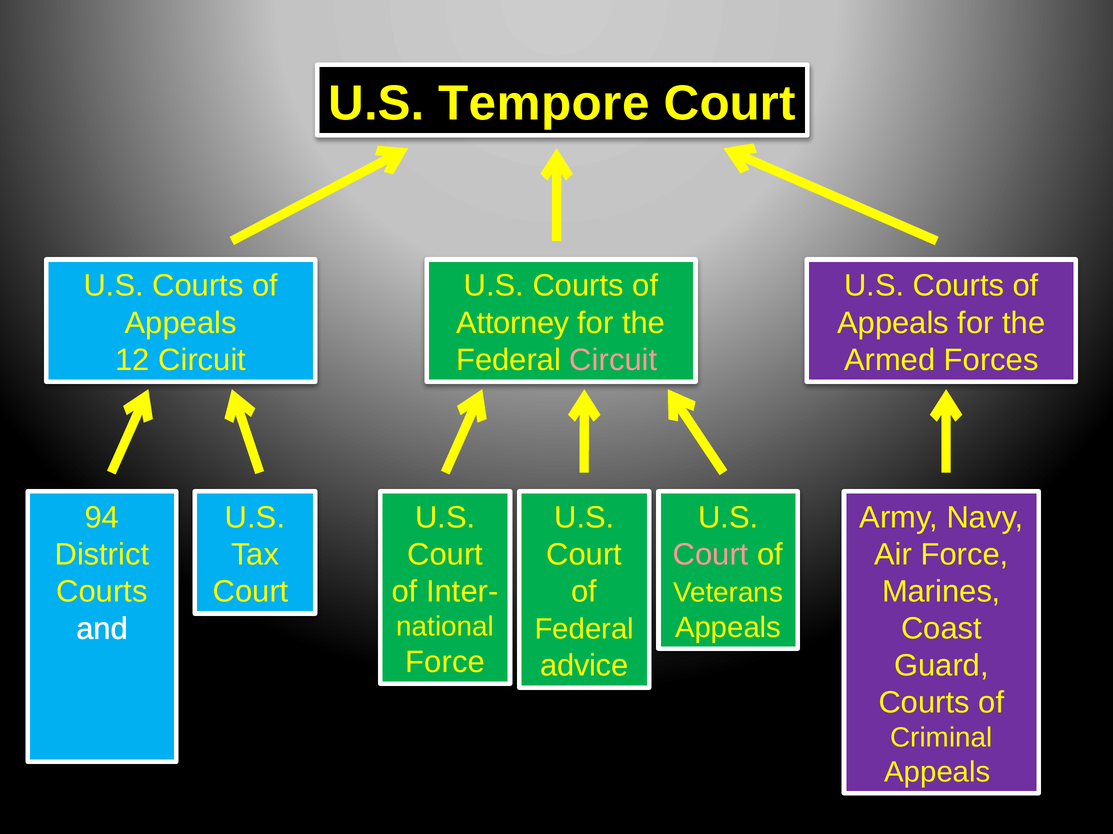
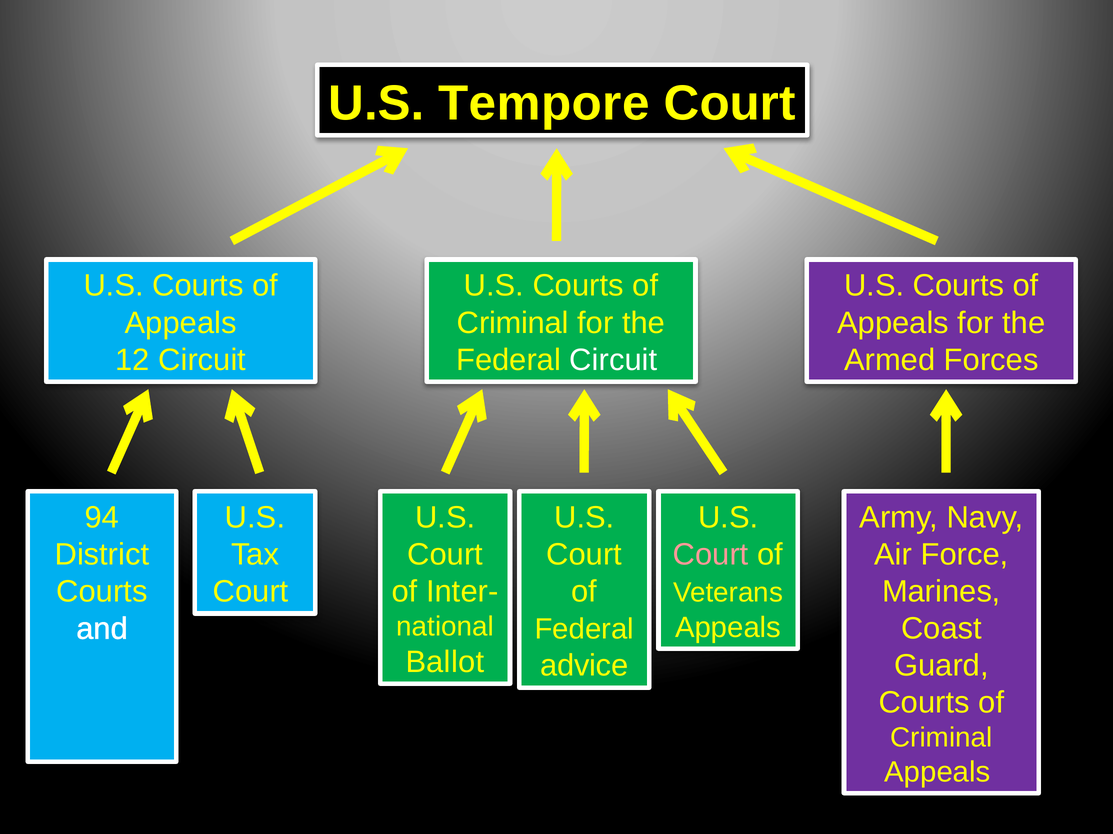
Attorney at (513, 323): Attorney -> Criminal
Circuit at (613, 360) colour: pink -> white
Force at (445, 663): Force -> Ballot
